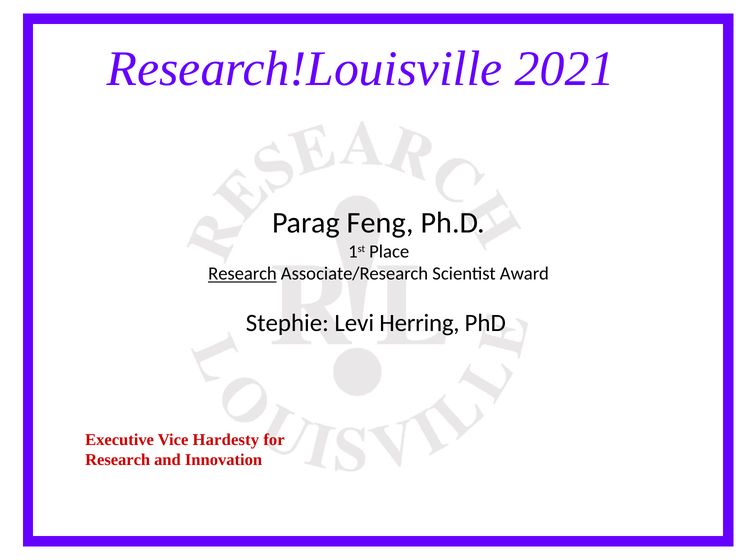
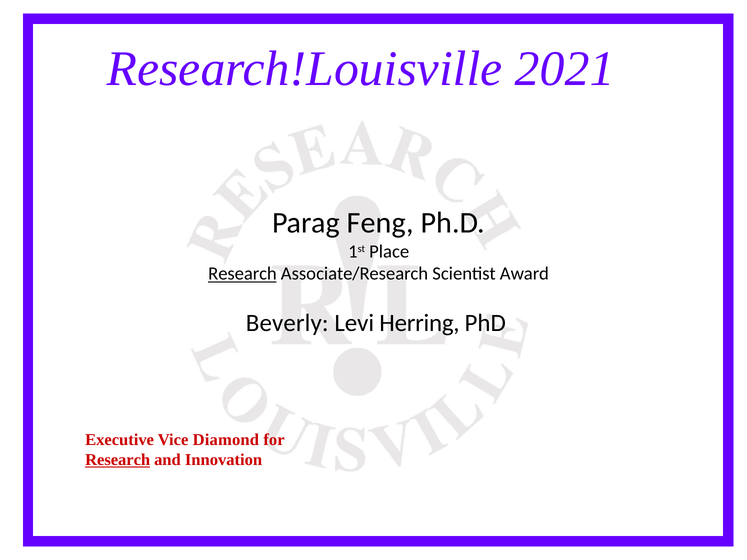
Stephie: Stephie -> Beverly
Hardesty: Hardesty -> Diamond
Research at (118, 460) underline: none -> present
